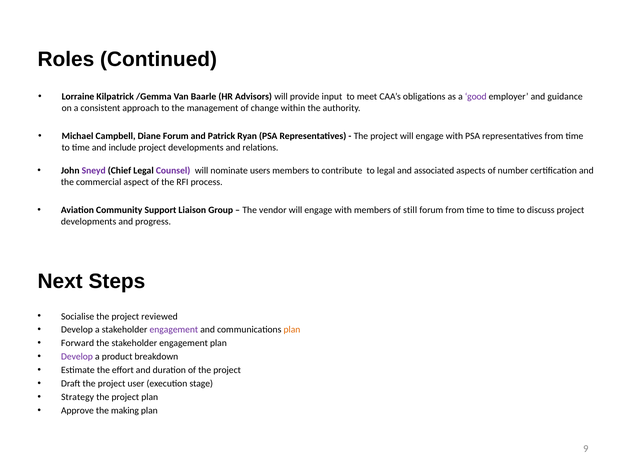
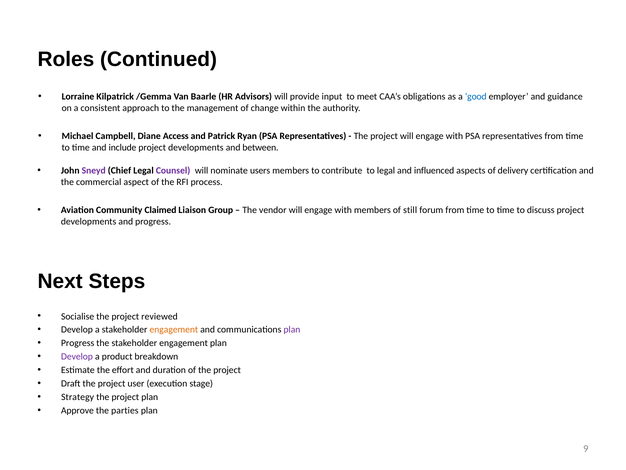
good colour: purple -> blue
Diane Forum: Forum -> Access
relations: relations -> between
associated: associated -> influenced
number: number -> delivery
Support: Support -> Claimed
engagement at (174, 329) colour: purple -> orange
plan at (292, 329) colour: orange -> purple
Forward at (78, 343): Forward -> Progress
making: making -> parties
